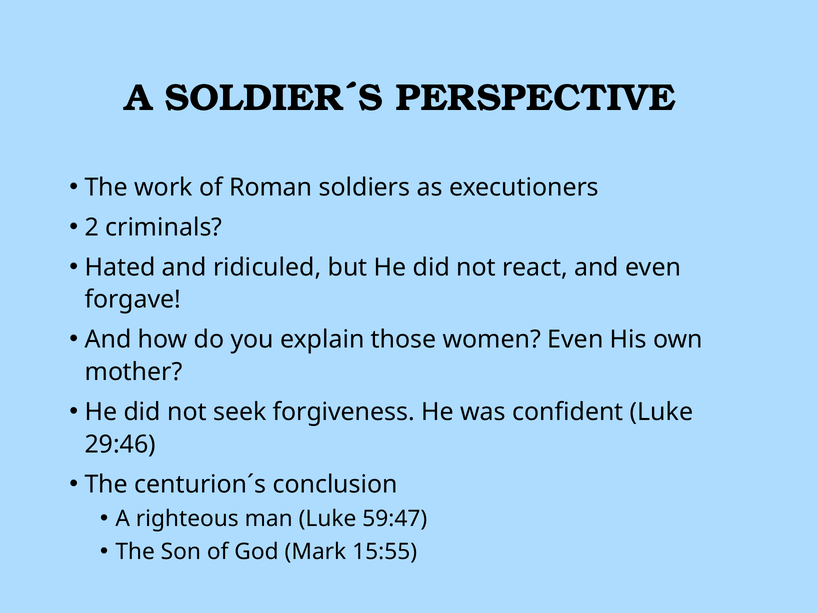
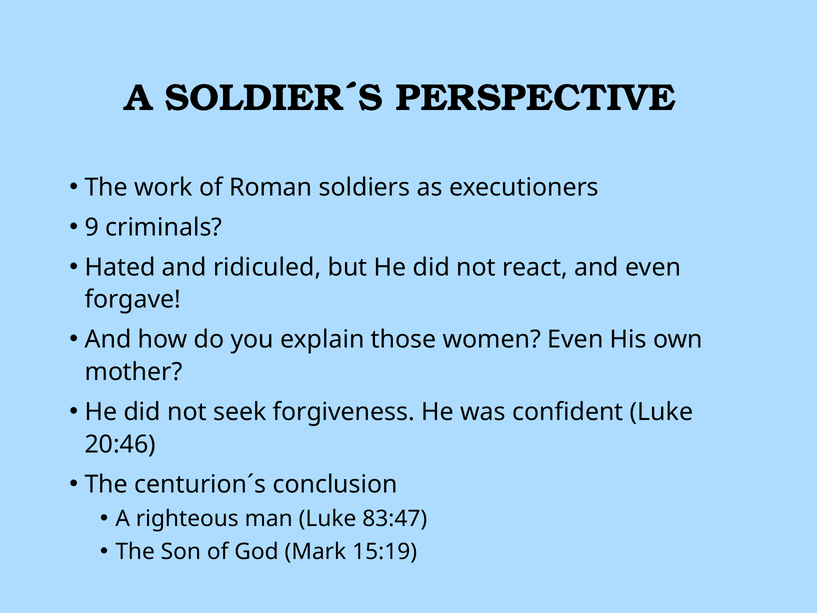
2: 2 -> 9
29:46: 29:46 -> 20:46
59:47: 59:47 -> 83:47
15:55: 15:55 -> 15:19
